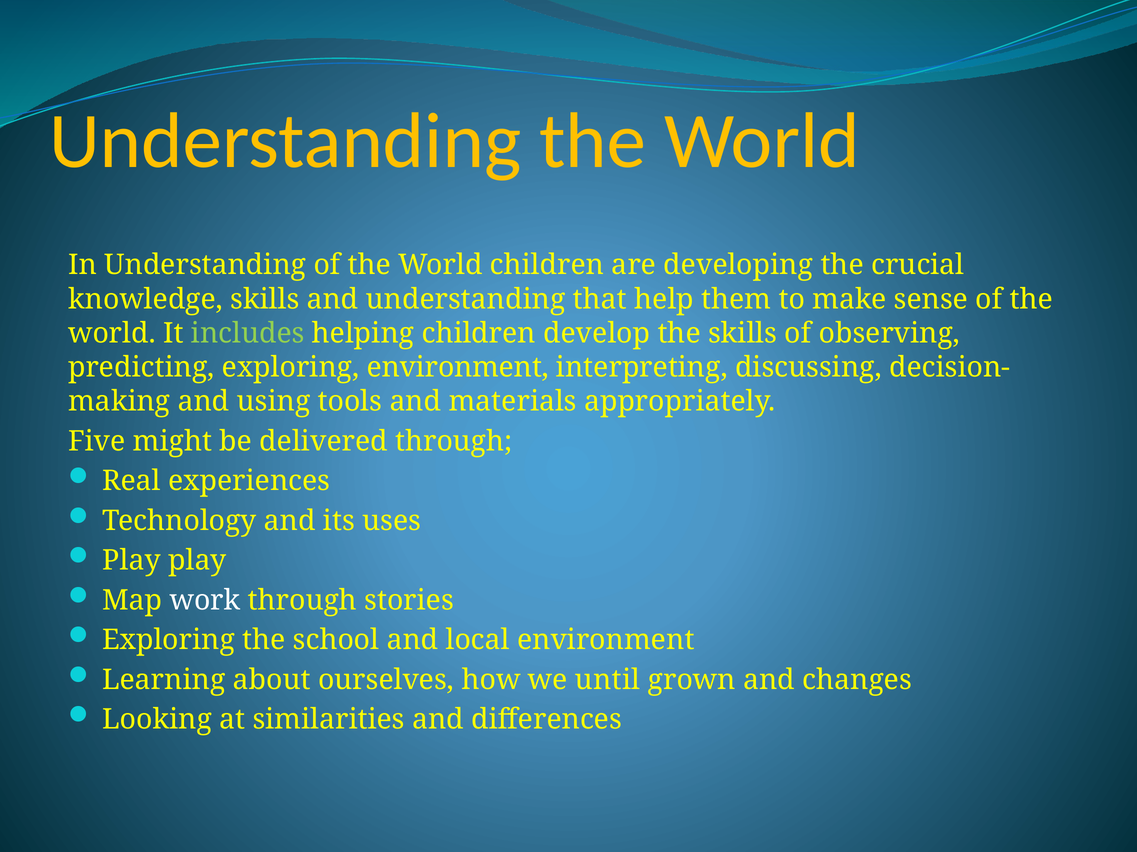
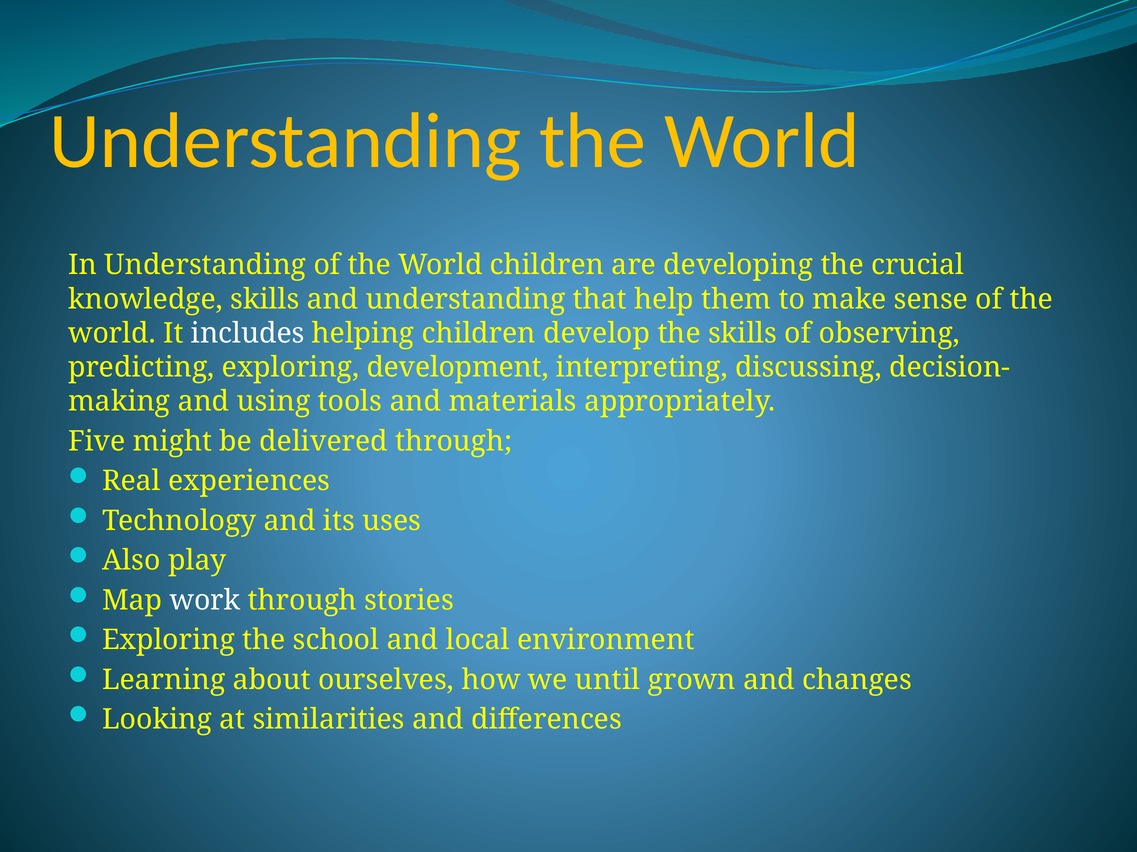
includes colour: light green -> white
exploring environment: environment -> development
Play at (132, 561): Play -> Also
